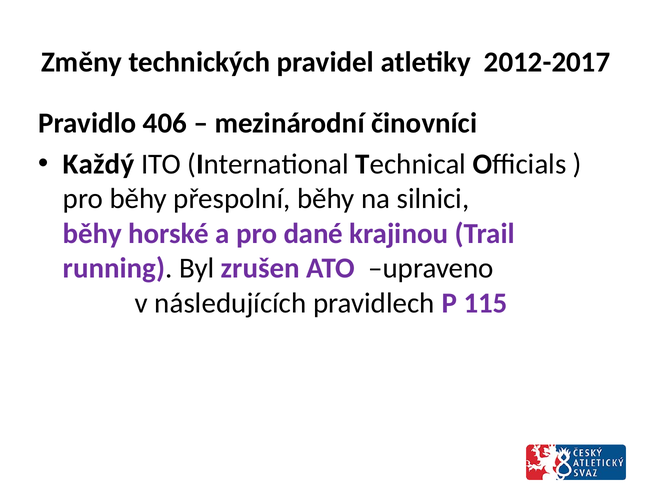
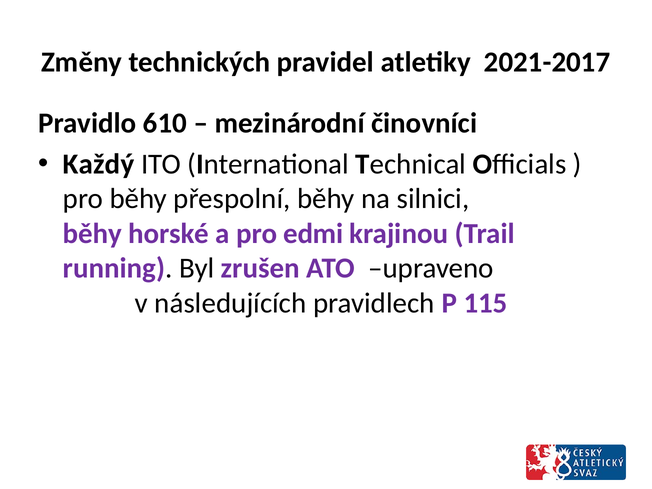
2012-2017: 2012-2017 -> 2021-2017
406: 406 -> 610
dané: dané -> edmi
